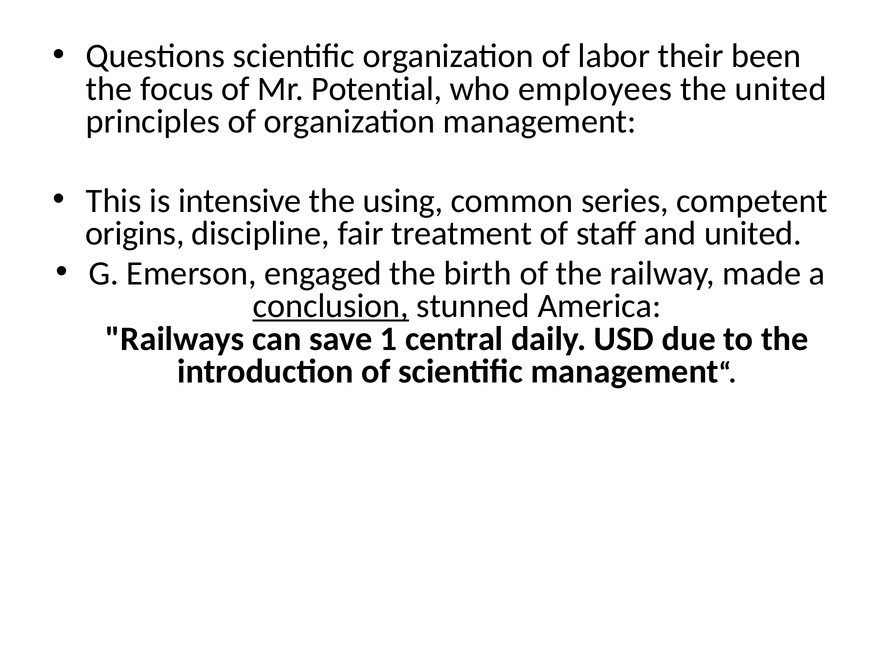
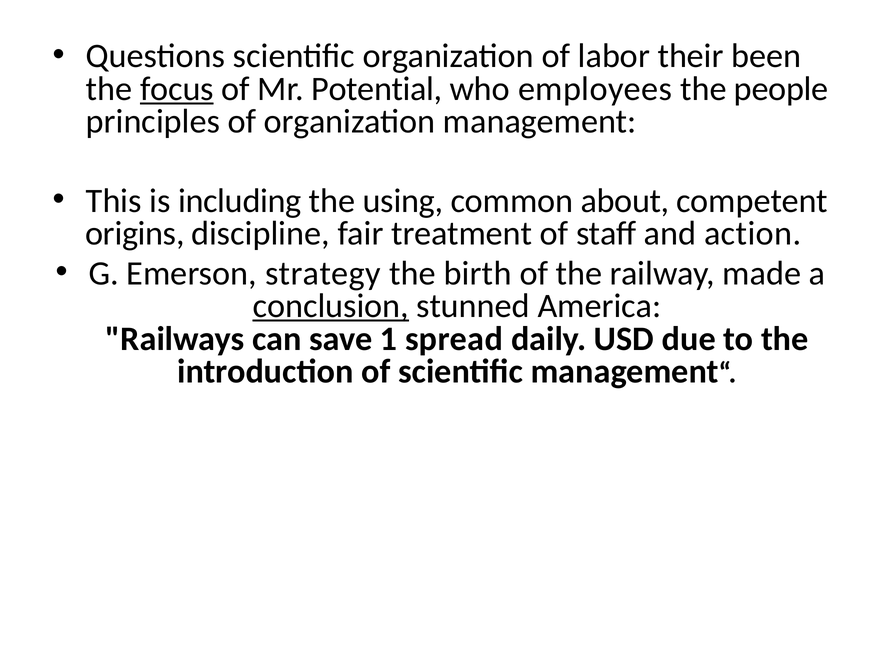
focus underline: none -> present
the united: united -> people
intensive: intensive -> including
series: series -> about
and united: united -> action
engaged: engaged -> strategy
central: central -> spread
